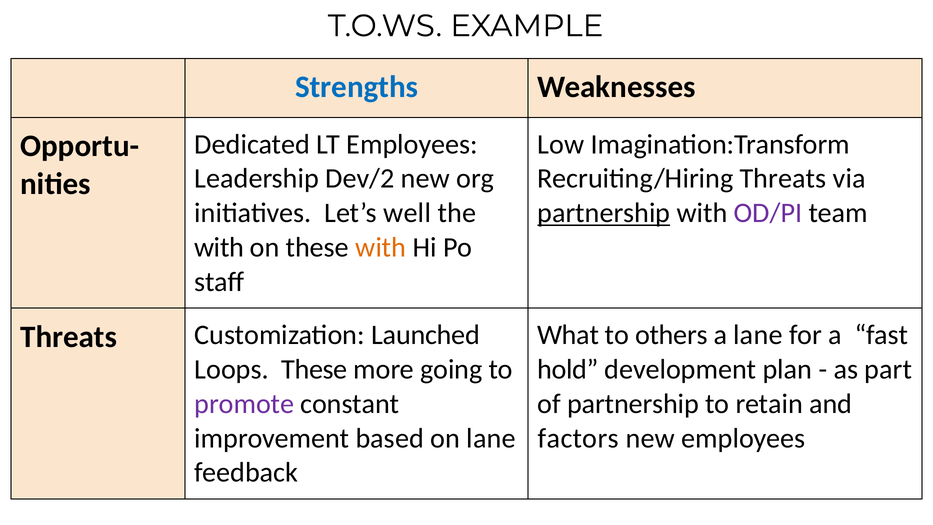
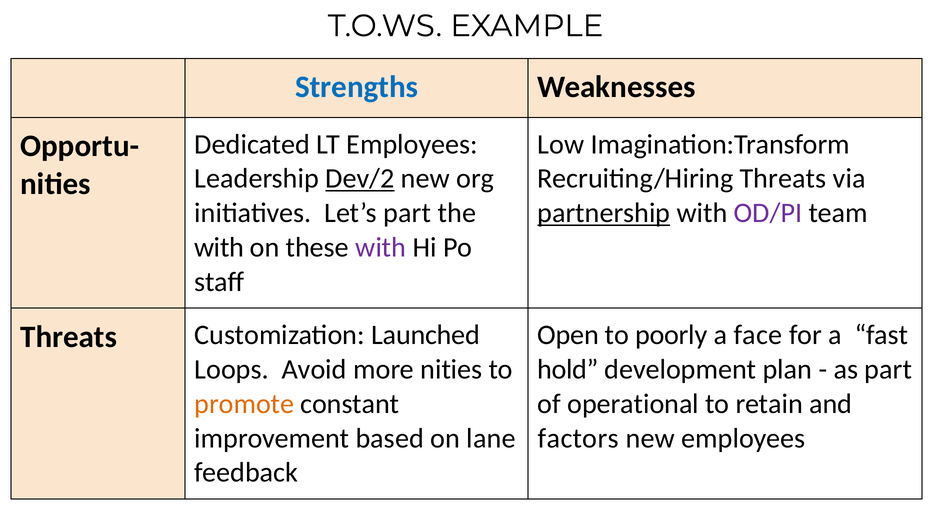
Dev/2 underline: none -> present
Let’s well: well -> part
with at (381, 247) colour: orange -> purple
What: What -> Open
others: others -> poorly
a lane: lane -> face
Loops These: These -> Avoid
more going: going -> nities
promote colour: purple -> orange
of partnership: partnership -> operational
